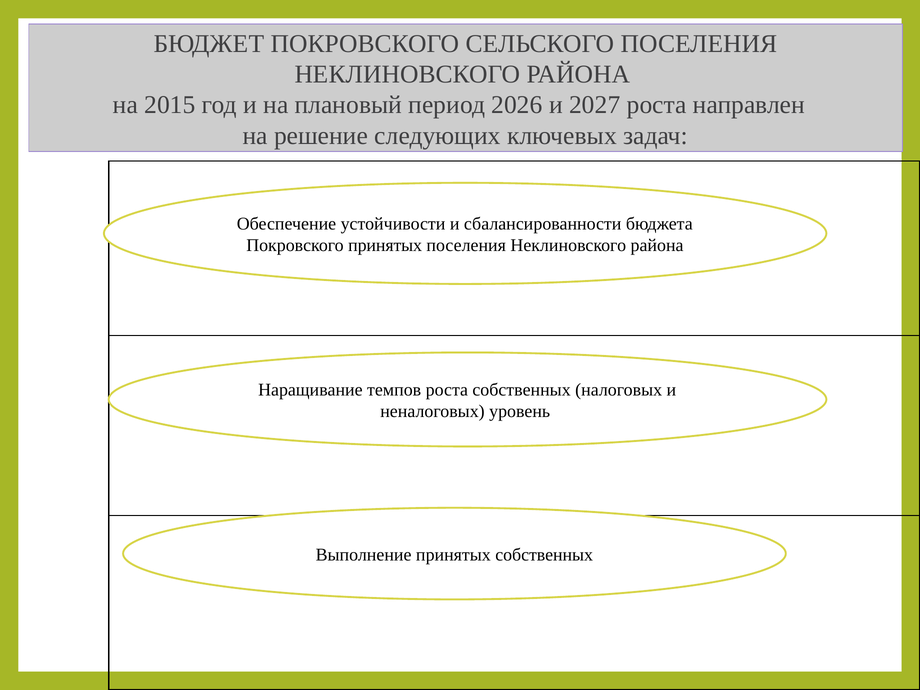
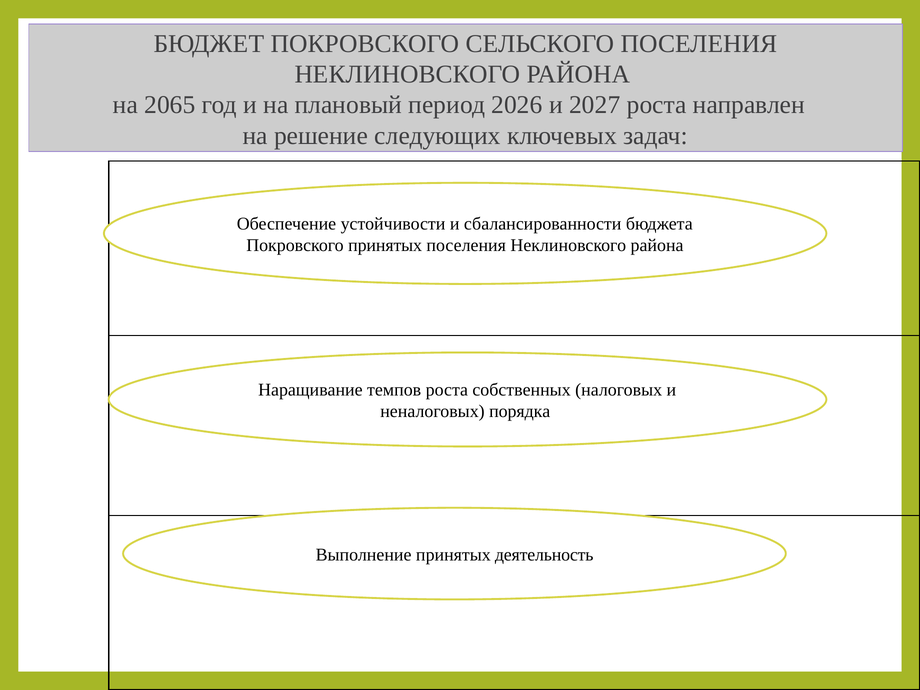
2015: 2015 -> 2065
уровень: уровень -> порядка
принятых собственных: собственных -> деятельность
